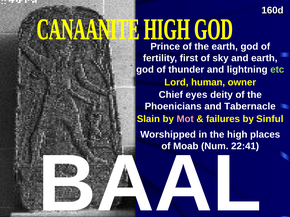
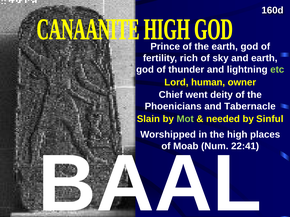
first: first -> rich
eyes: eyes -> went
Mot colour: pink -> light green
failures: failures -> needed
